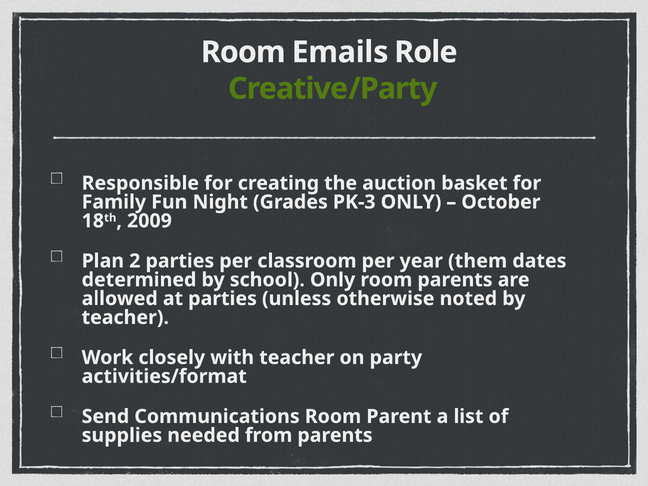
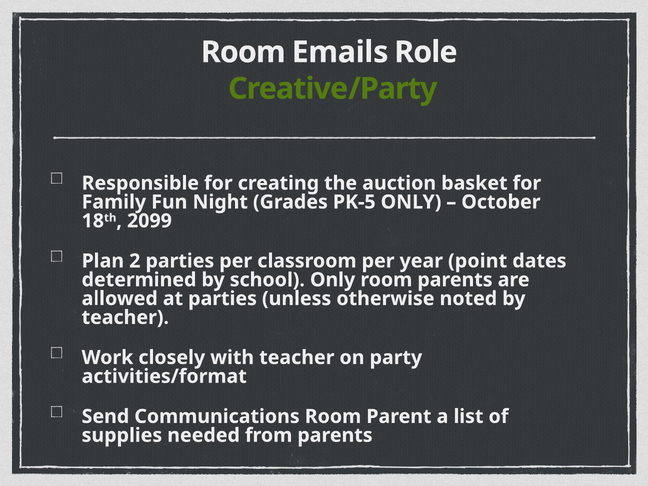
PK-3: PK-3 -> PK-5
2009: 2009 -> 2099
them: them -> point
